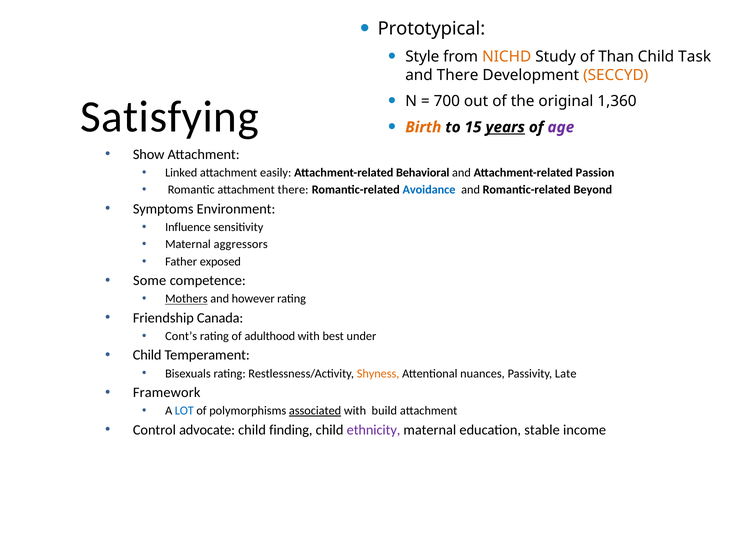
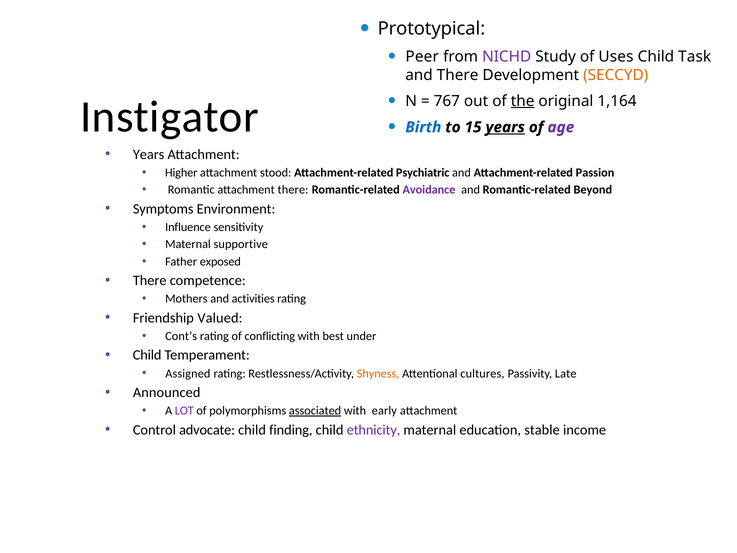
Style: Style -> Peer
NICHD colour: orange -> purple
Than: Than -> Uses
700: 700 -> 767
the underline: none -> present
1,360: 1,360 -> 1,164
Satisfying: Satisfying -> Instigator
Birth colour: orange -> blue
Show at (149, 154): Show -> Years
Linked: Linked -> Higher
easily: easily -> stood
Behavioral: Behavioral -> Psychiatric
Avoidance colour: blue -> purple
aggressors: aggressors -> supportive
Some at (150, 280): Some -> There
Mothers underline: present -> none
however: however -> activities
Canada: Canada -> Valued
adulthood: adulthood -> conflicting
Bisexuals: Bisexuals -> Assigned
nuances: nuances -> cultures
Framework: Framework -> Announced
LOT colour: blue -> purple
build: build -> early
